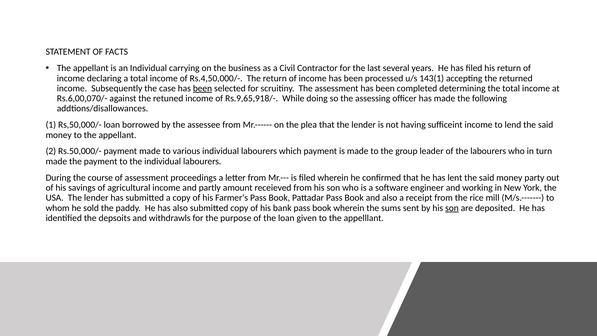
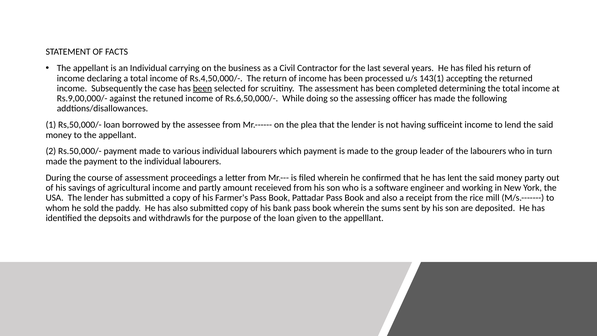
Rs.6,00,070/-: Rs.6,00,070/- -> Rs.9,00,000/-
Rs.9,65,918/-: Rs.9,65,918/- -> Rs.6,50,000/-
son at (452, 208) underline: present -> none
